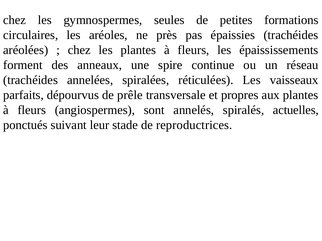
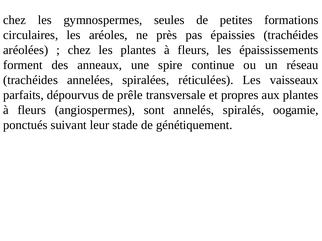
actuelles: actuelles -> oogamie
reproductrices: reproductrices -> génétiquement
